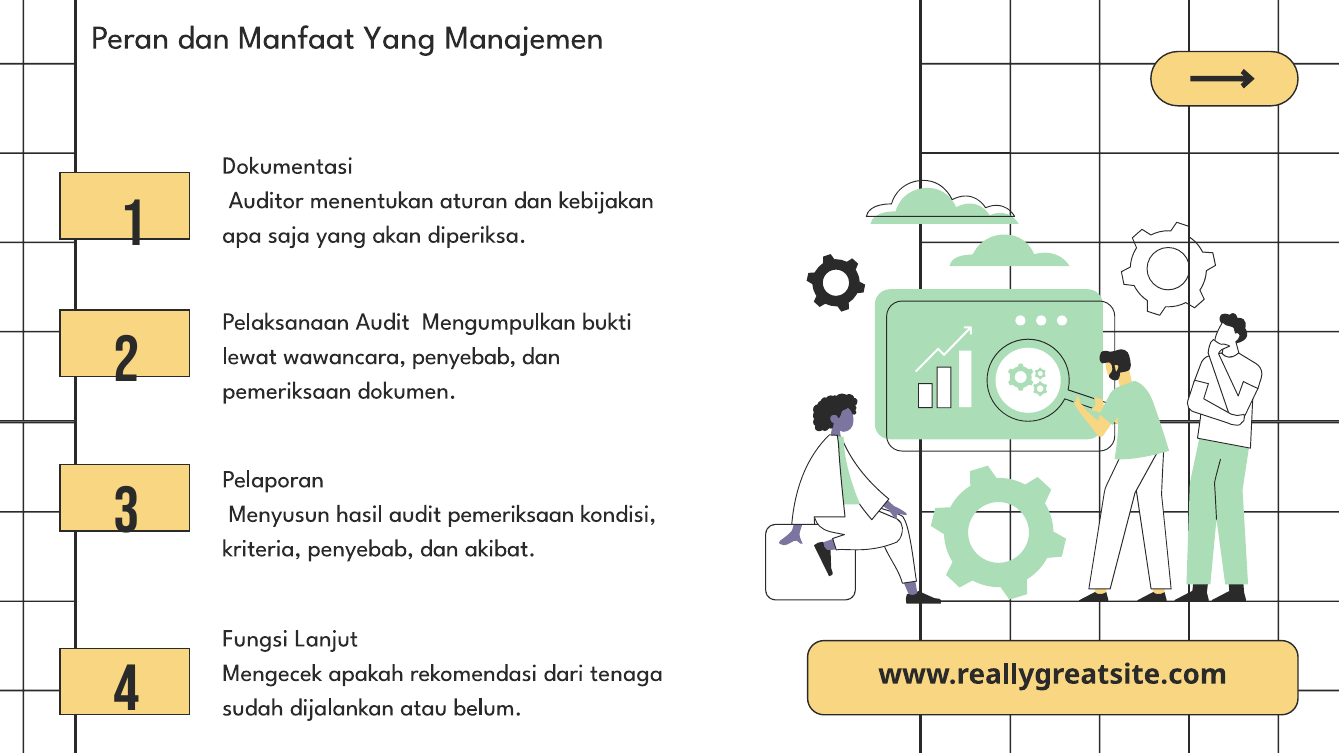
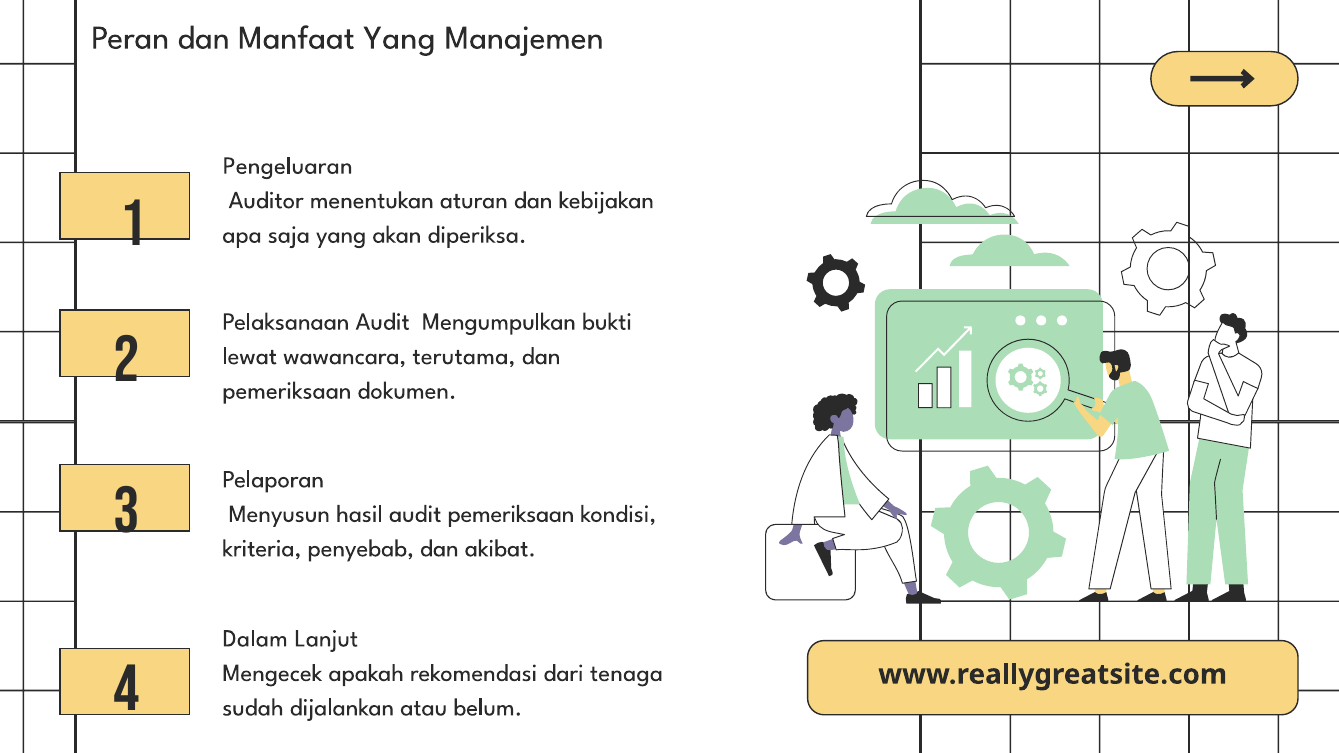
Dokumentasi: Dokumentasi -> Pengeluaran
wawancara penyebab: penyebab -> terutama
Fungsi: Fungsi -> Dalam
